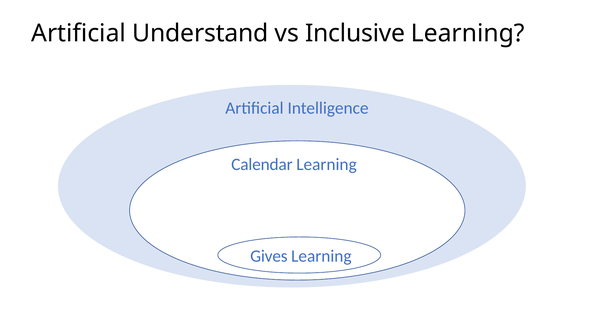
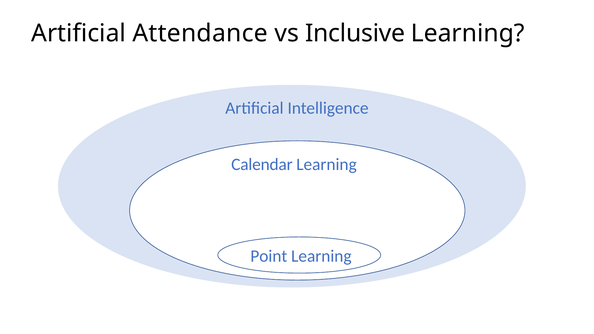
Understand: Understand -> Attendance
Gives: Gives -> Point
